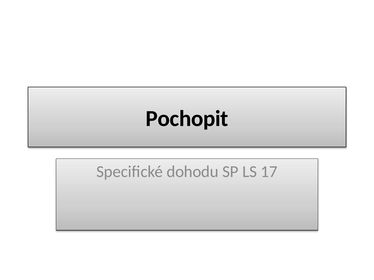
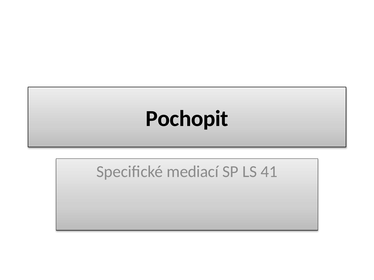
dohodu: dohodu -> mediací
17: 17 -> 41
